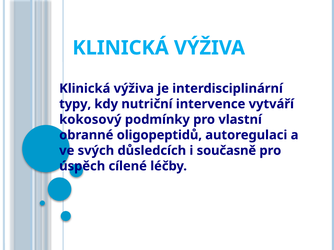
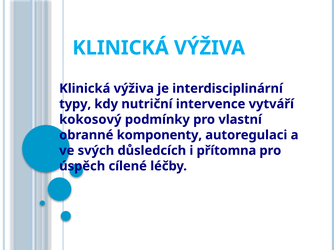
oligopeptidů: oligopeptidů -> komponenty
současně: současně -> přítomna
